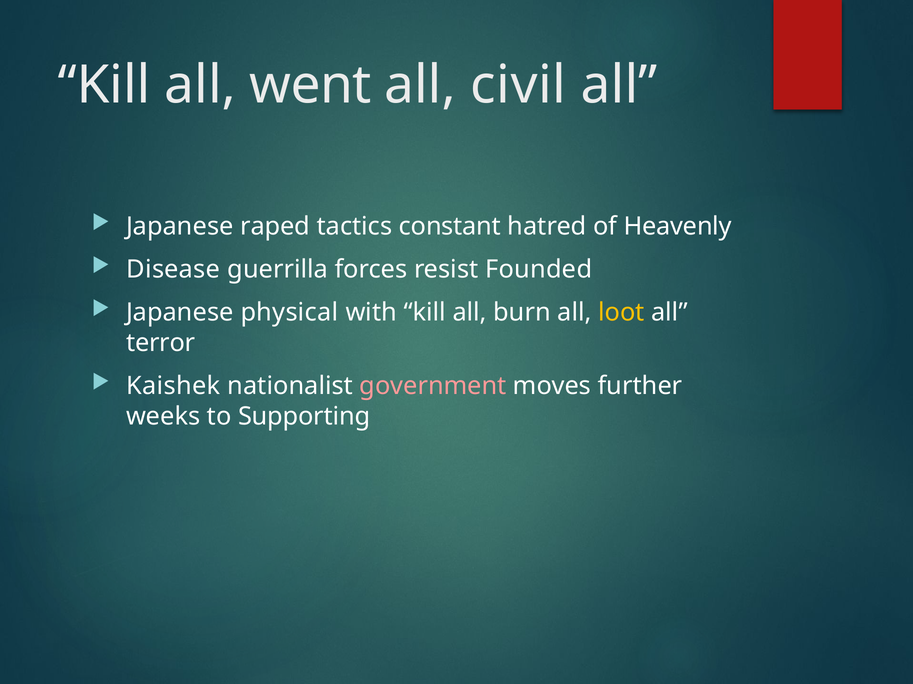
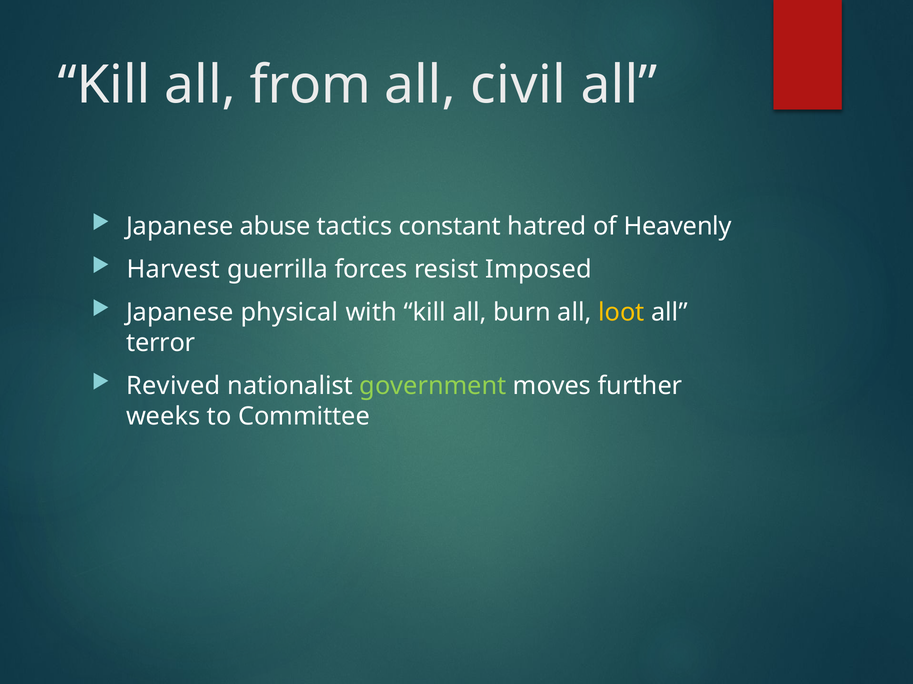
went: went -> from
raped: raped -> abuse
Disease: Disease -> Harvest
Founded: Founded -> Imposed
Kaishek: Kaishek -> Revived
government colour: pink -> light green
Supporting: Supporting -> Committee
